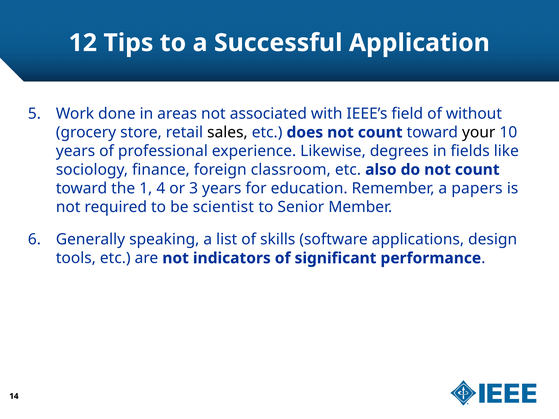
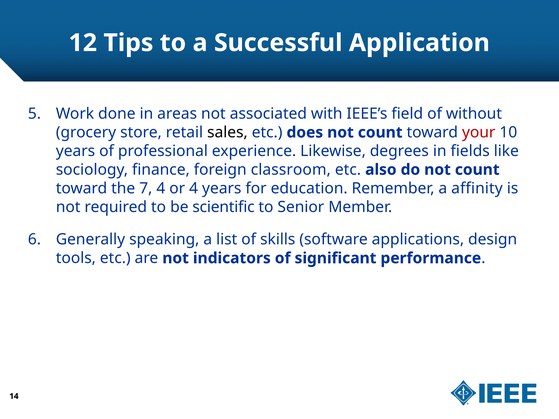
your colour: black -> red
1: 1 -> 7
or 3: 3 -> 4
papers: papers -> affinity
scientist: scientist -> scientific
